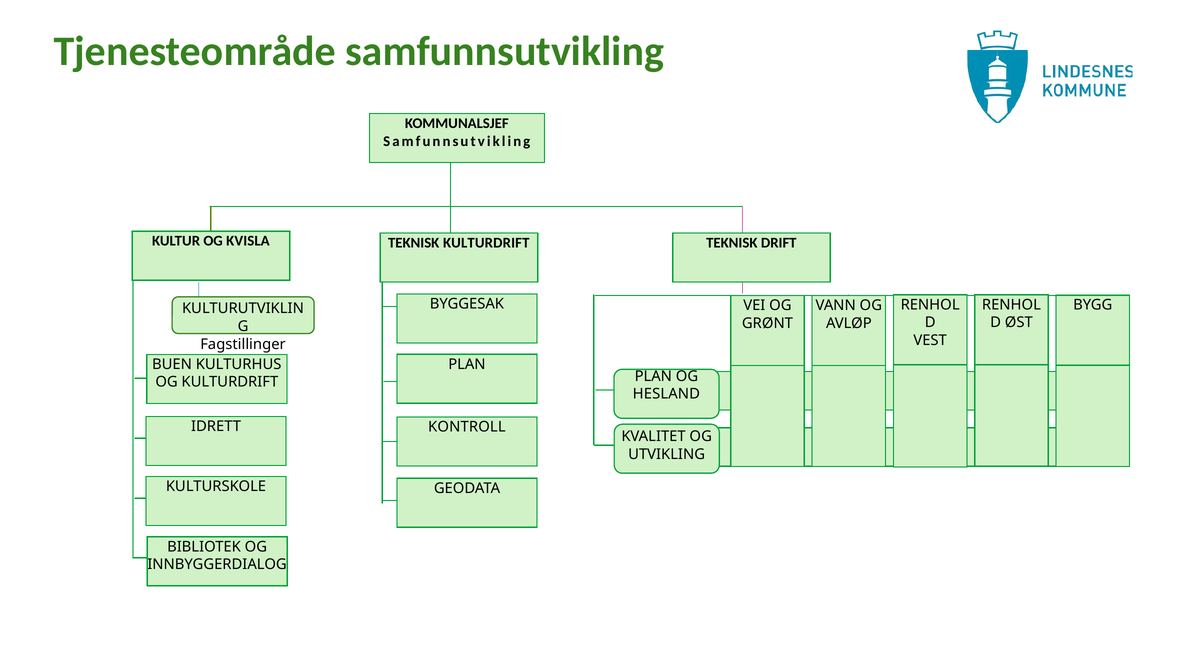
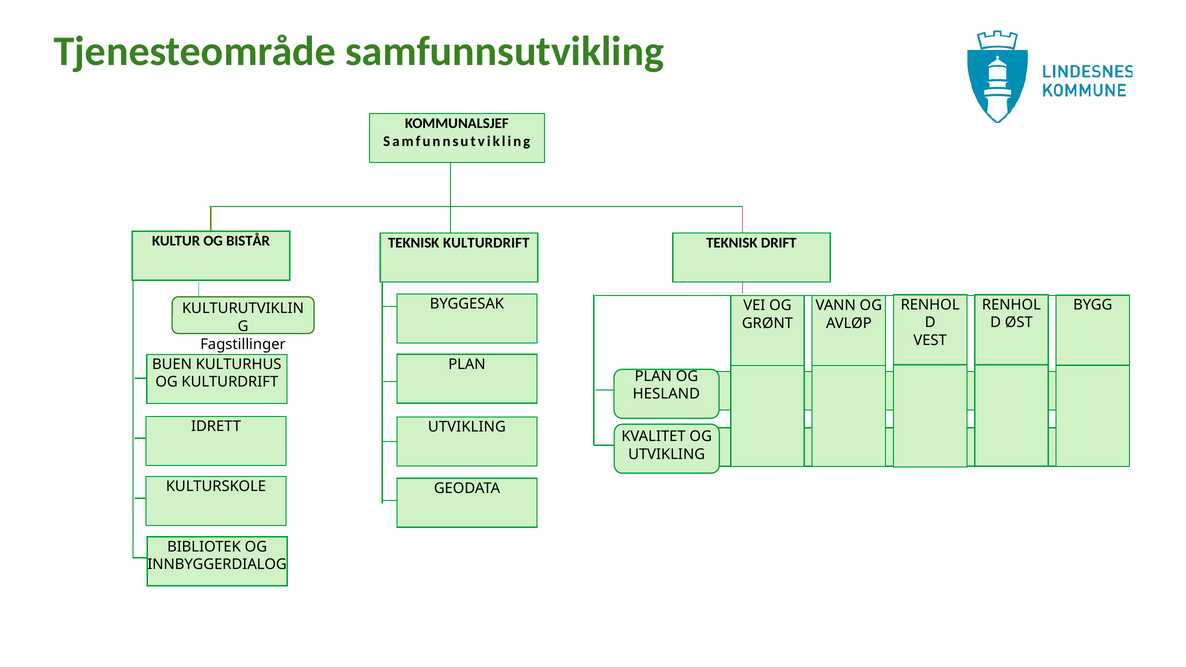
KVISLA: KVISLA -> BISTÅR
KONTROLL at (467, 427): KONTROLL -> UTVIKLING
